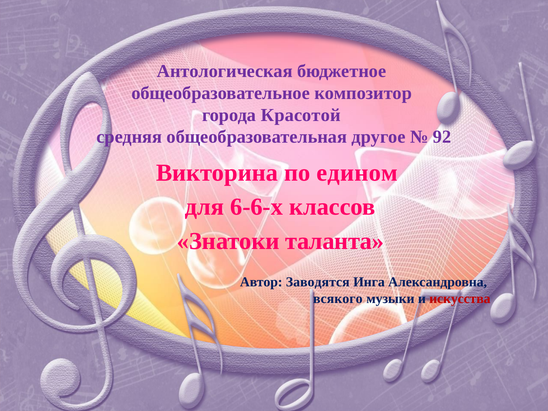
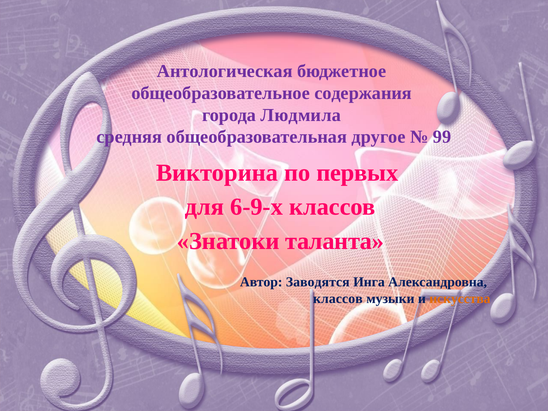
композитор: композитор -> содержания
Красотой: Красотой -> Людмила
92: 92 -> 99
едином: едином -> первых
6-6-х: 6-6-х -> 6-9-х
всякого at (338, 299): всякого -> классов
искусства colour: red -> orange
